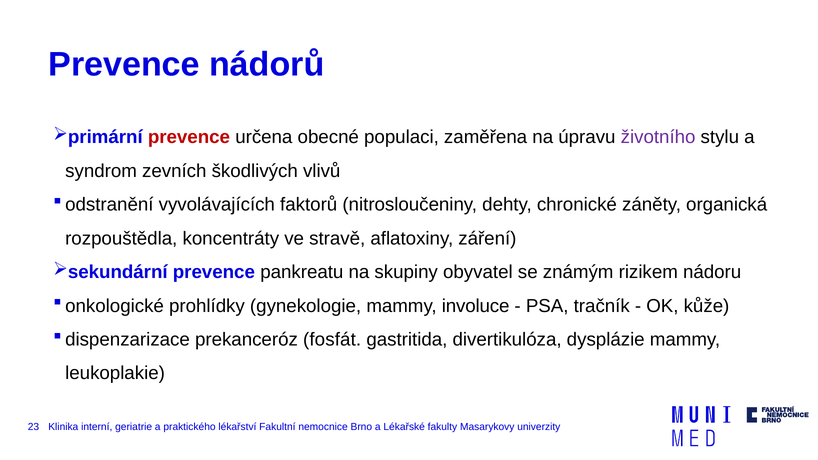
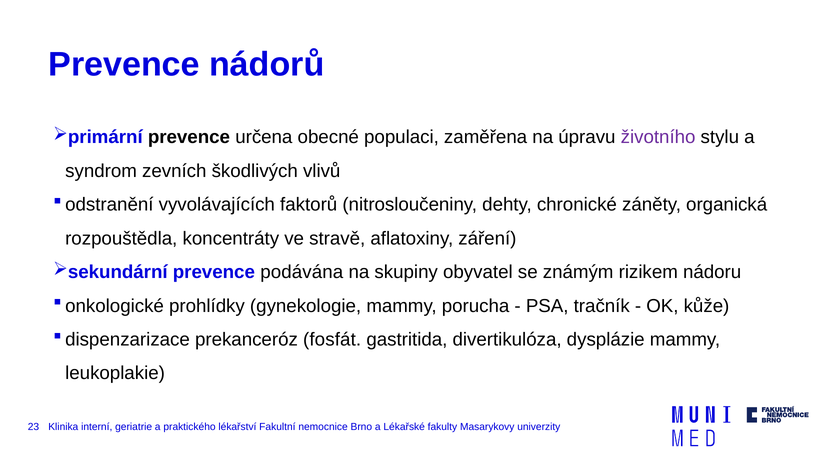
prevence at (189, 137) colour: red -> black
pankreatu: pankreatu -> podávána
involuce: involuce -> porucha
